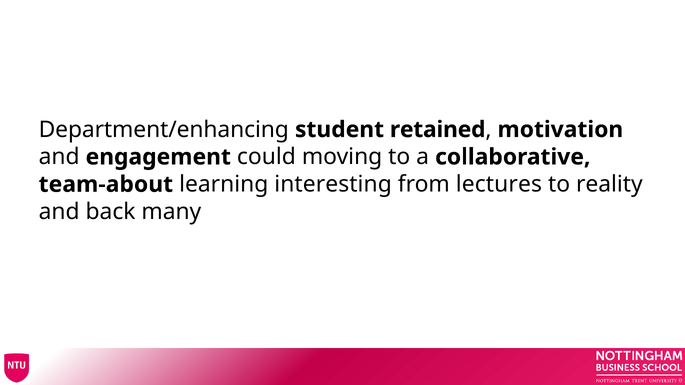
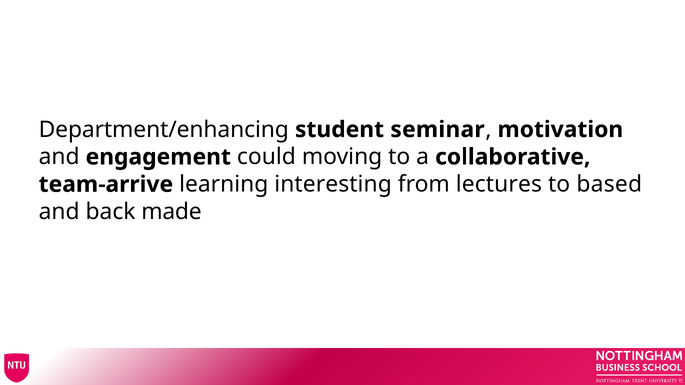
retained: retained -> seminar
team-about: team-about -> team-arrive
reality: reality -> based
many: many -> made
